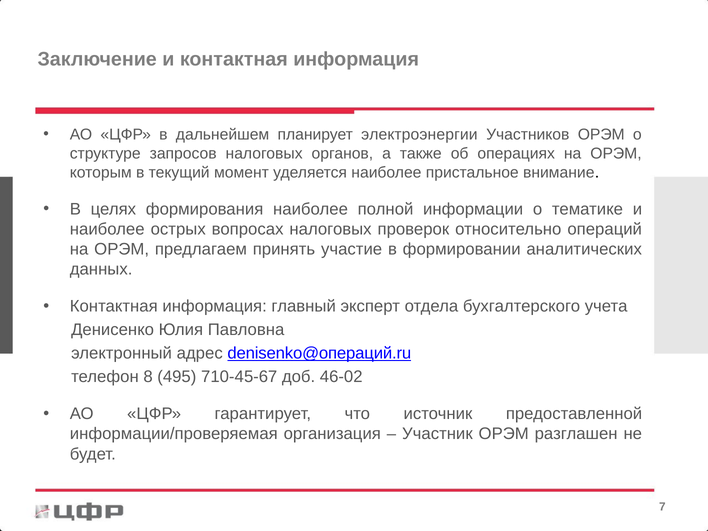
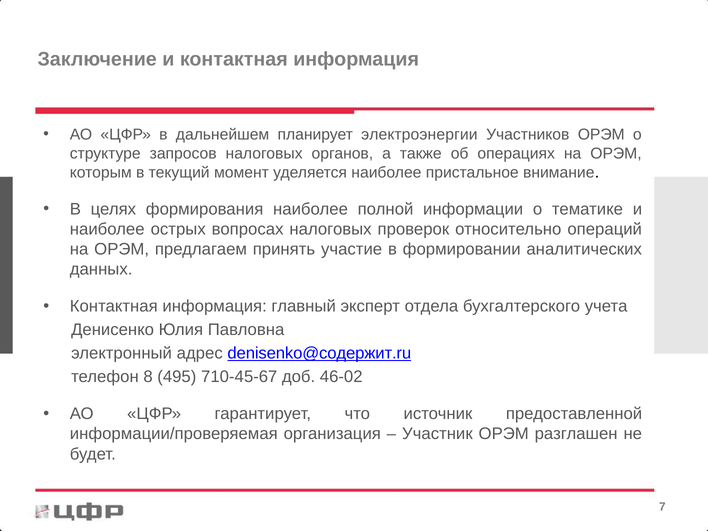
denisenko@операций.ru: denisenko@операций.ru -> denisenko@содержит.ru
